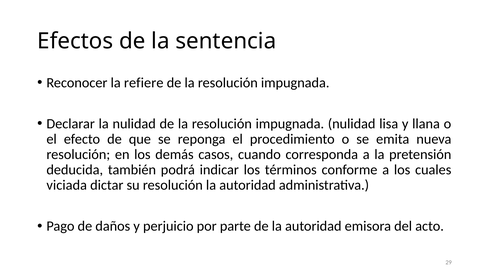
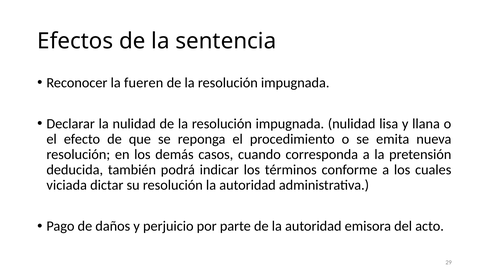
refiere: refiere -> fueren
